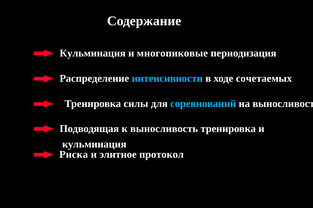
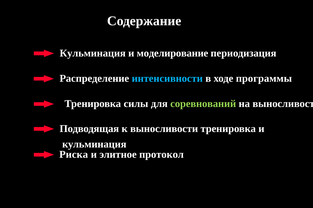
многопиковые: многопиковые -> моделирование
сочетаемых: сочетаемых -> программы
соревнований colour: light blue -> light green
к выносливость: выносливость -> выносливости
